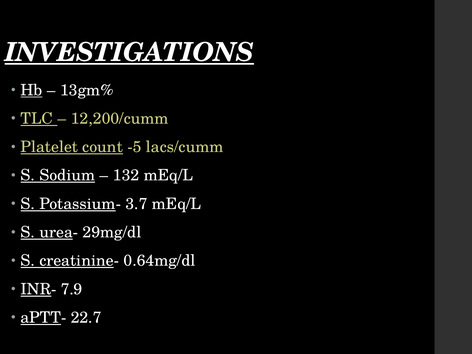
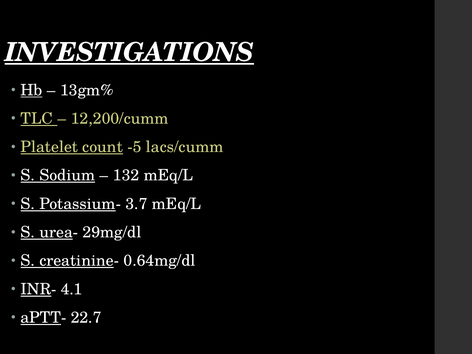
7.9: 7.9 -> 4.1
